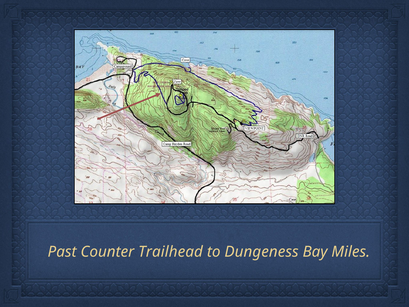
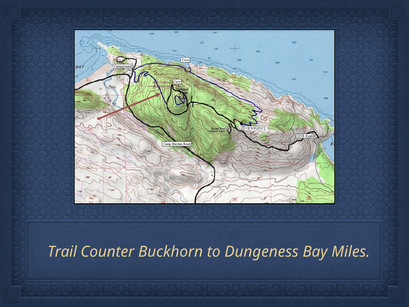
Past: Past -> Trail
Trailhead: Trailhead -> Buckhorn
